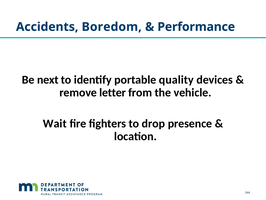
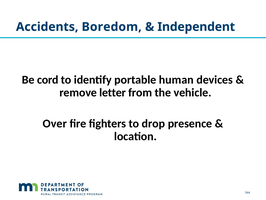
Performance: Performance -> Independent
next: next -> cord
quality: quality -> human
Wait: Wait -> Over
